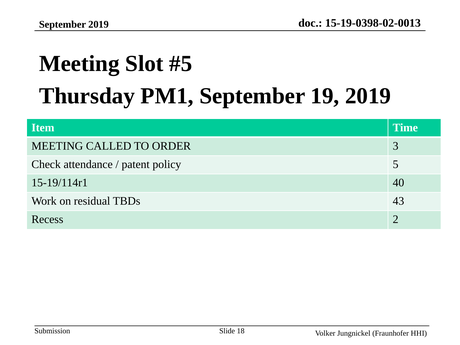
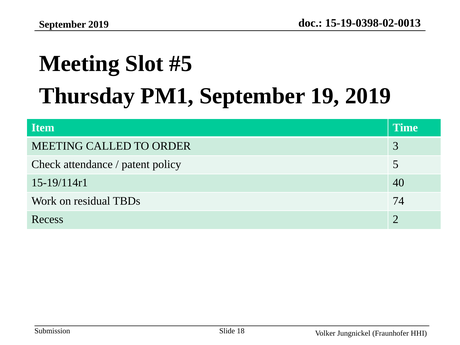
43: 43 -> 74
